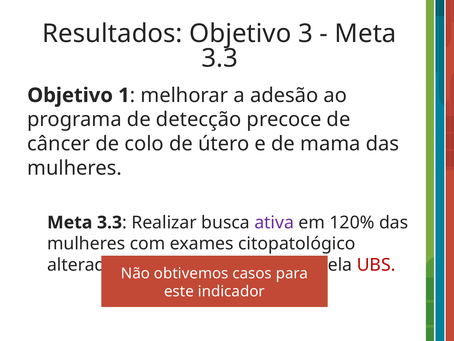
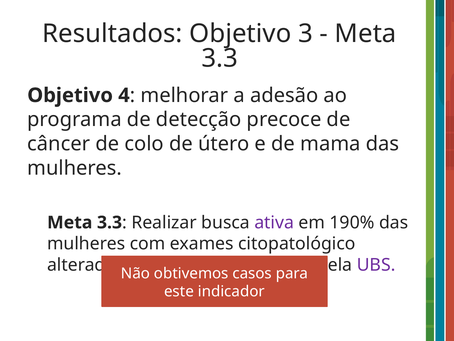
1: 1 -> 4
120%: 120% -> 190%
UBS colour: red -> purple
